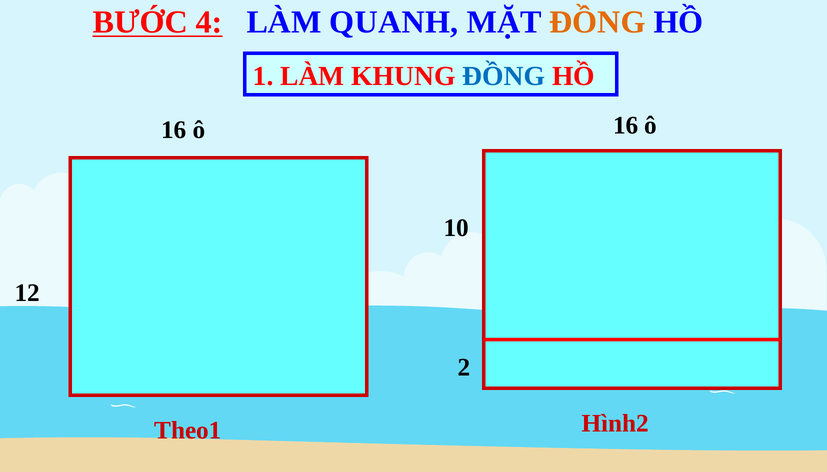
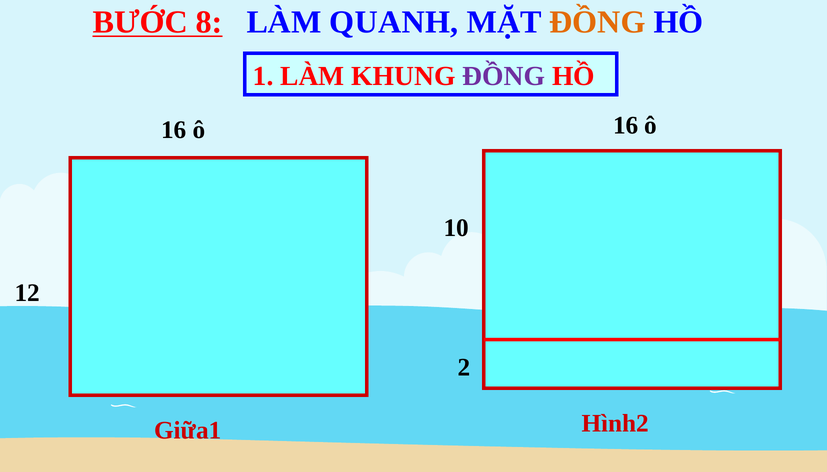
4: 4 -> 8
ĐỒNG at (504, 76) colour: blue -> purple
Theo1: Theo1 -> Giữa1
